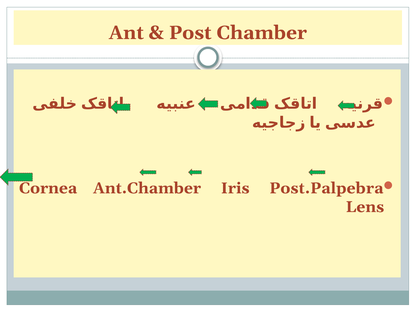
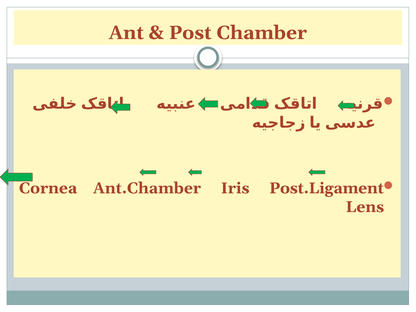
Post.Palpebra: Post.Palpebra -> Post.Ligament
